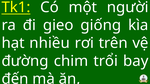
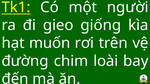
nhiều: nhiều -> muốn
trổi: trổi -> loài
